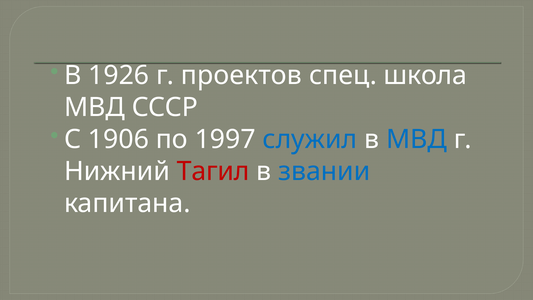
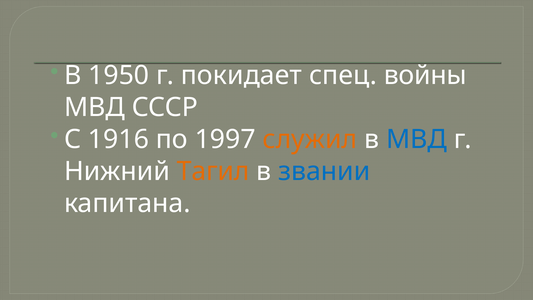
1926: 1926 -> 1950
проектов: проектов -> покидает
школа: школа -> войны
1906: 1906 -> 1916
служил colour: blue -> orange
Тагил colour: red -> orange
